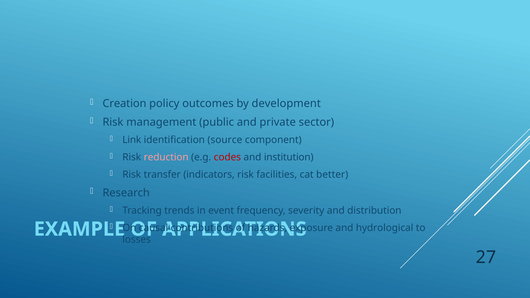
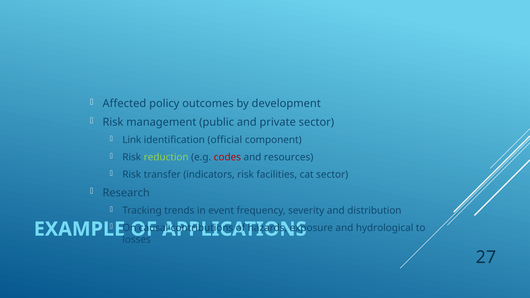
Creation: Creation -> Affected
source: source -> official
reduction colour: pink -> light green
institution: institution -> resources
cat better: better -> sector
